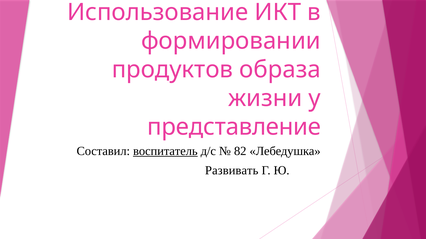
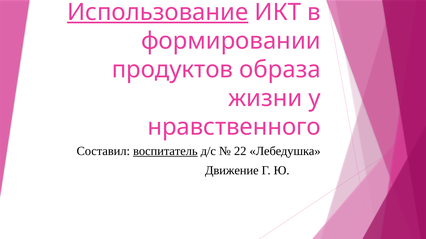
Использование underline: none -> present
представление: представление -> нравственного
82: 82 -> 22
Развивать: Развивать -> Движение
